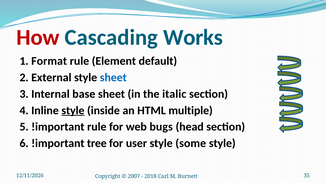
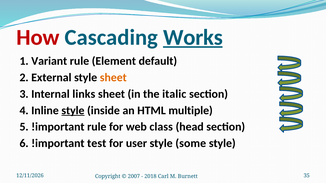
Works underline: none -> present
Format: Format -> Variant
sheet at (113, 78) colour: blue -> orange
base: base -> links
bugs: bugs -> class
tree: tree -> test
